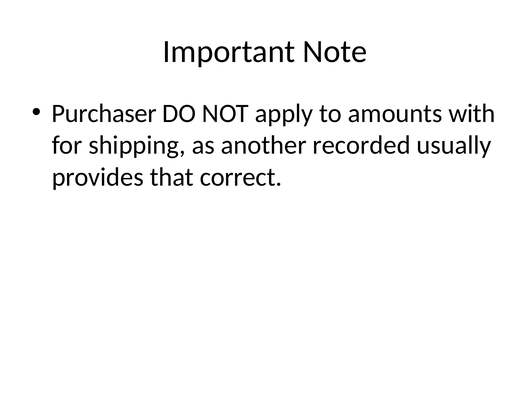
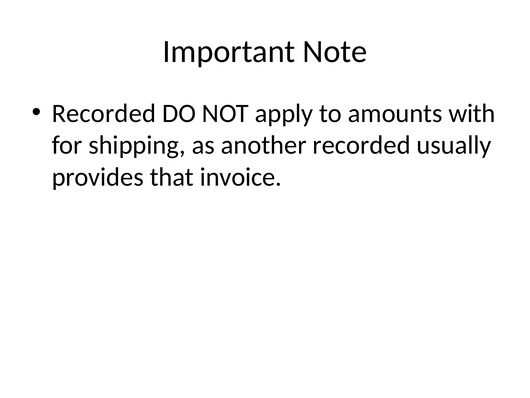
Purchaser at (104, 113): Purchaser -> Recorded
correct: correct -> invoice
